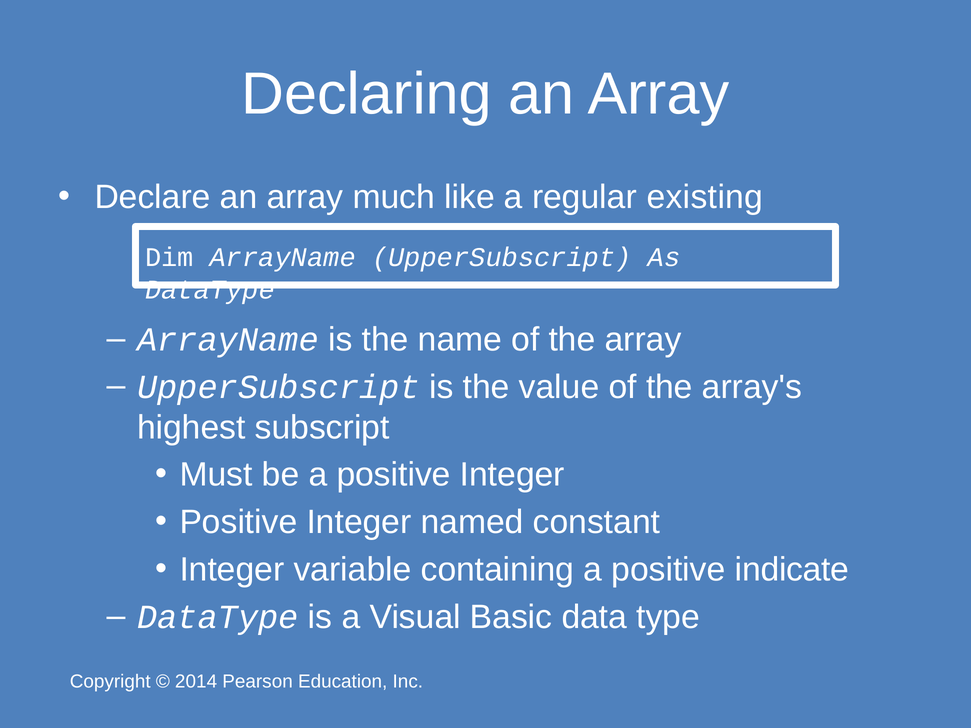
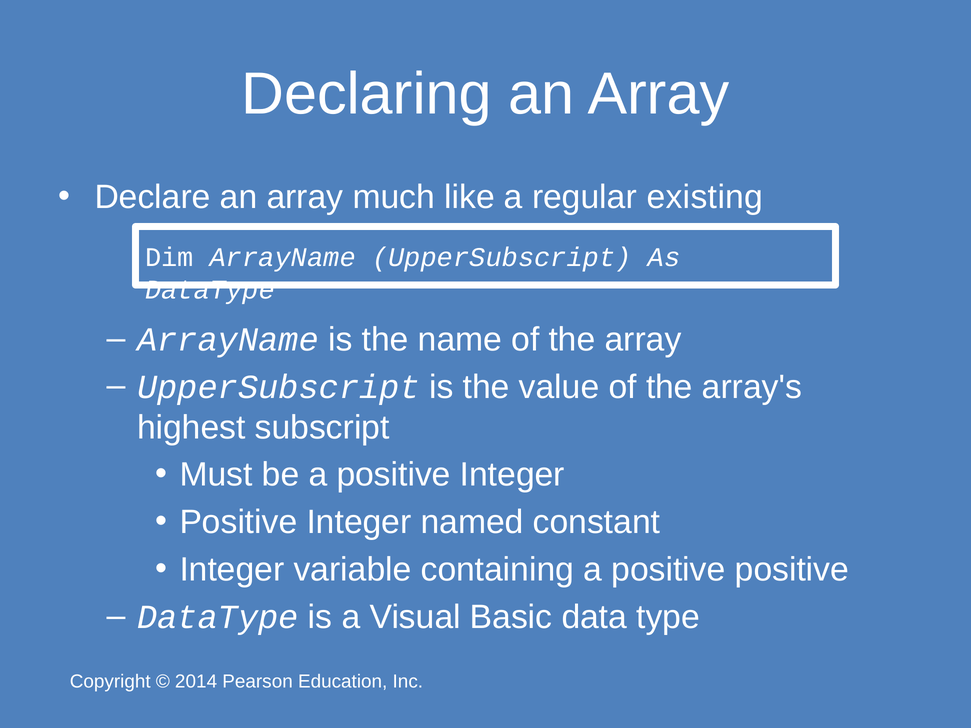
positive indicate: indicate -> positive
